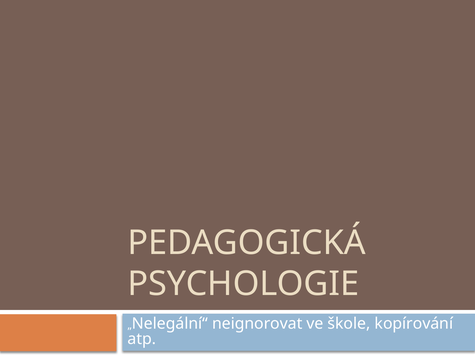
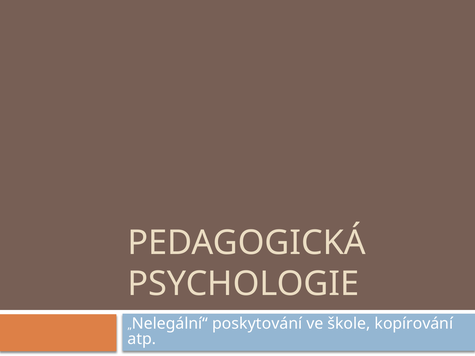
neignorovat: neignorovat -> poskytování
